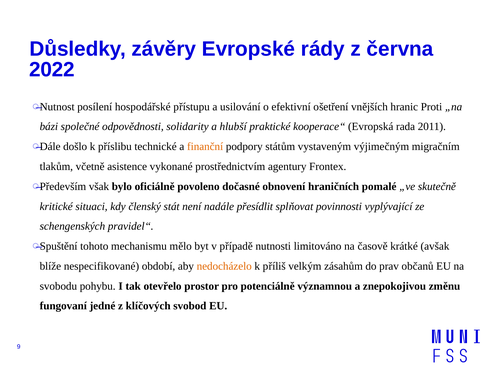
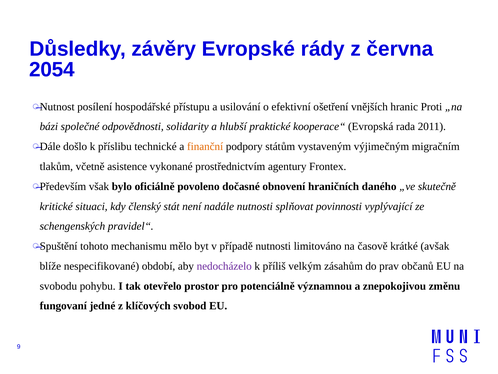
2022: 2022 -> 2054
pomalé: pomalé -> daného
nadále přesídlit: přesídlit -> nutnosti
nedocházelo colour: orange -> purple
